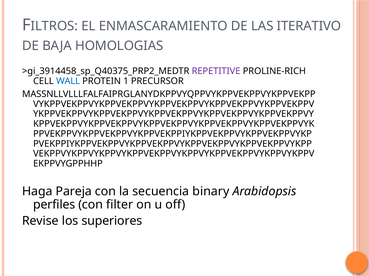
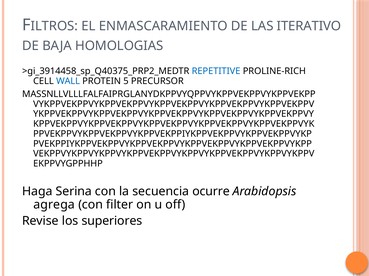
REPETITIVE colour: purple -> blue
1: 1 -> 5
Pareja: Pareja -> Serina
binary: binary -> ocurre
perfiles: perfiles -> agrega
